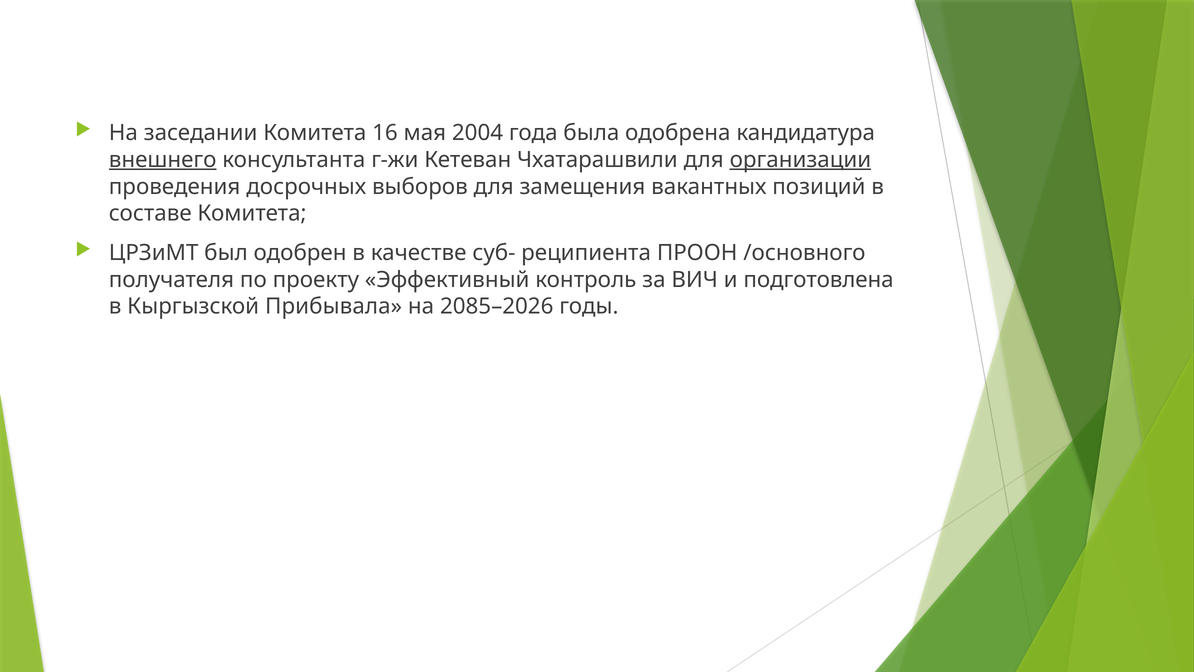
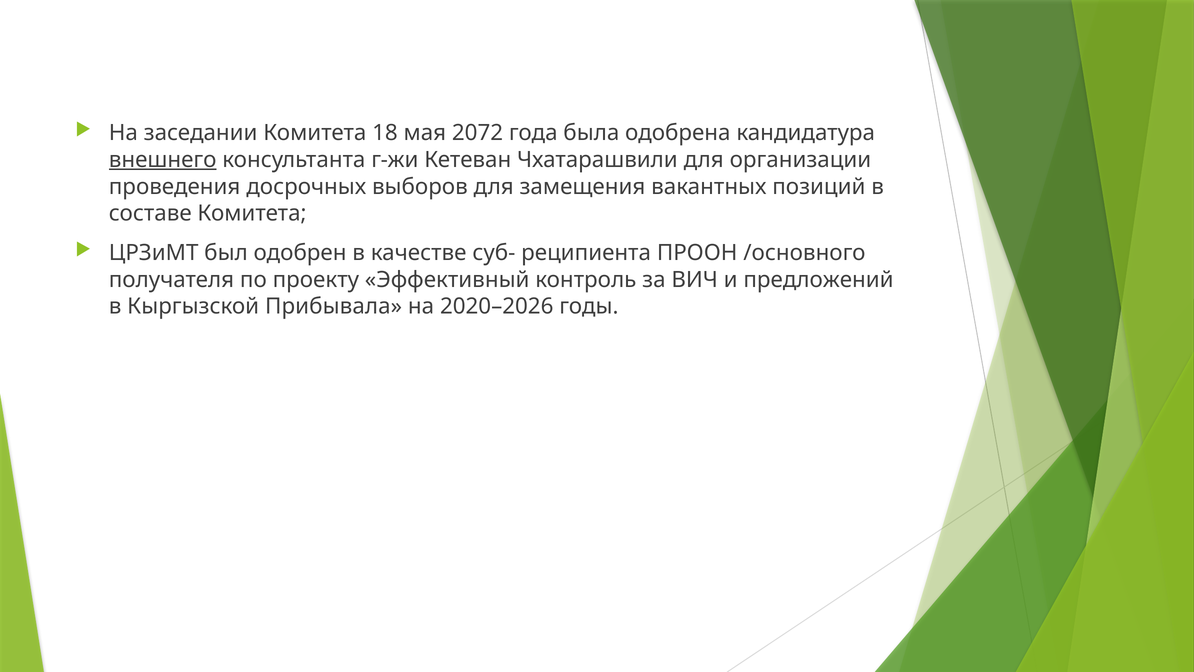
16: 16 -> 18
2004: 2004 -> 2072
организации underline: present -> none
подготовлена: подготовлена -> предложений
2085–2026: 2085–2026 -> 2020–2026
